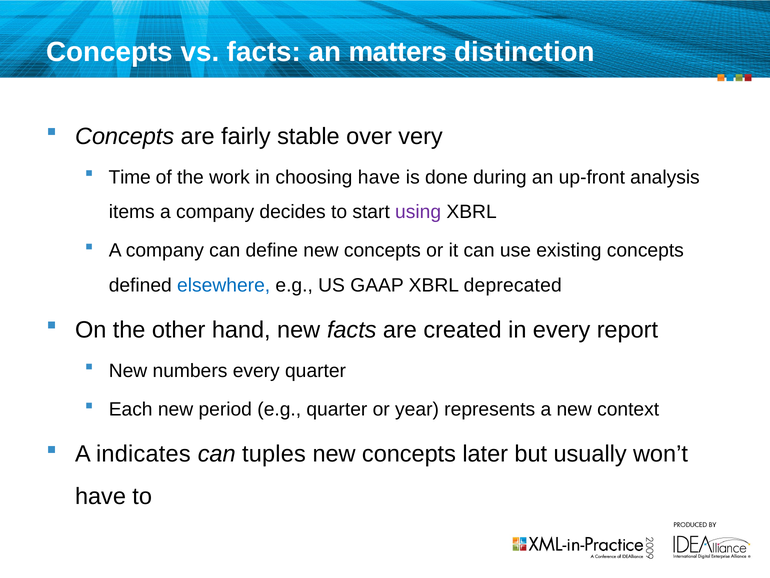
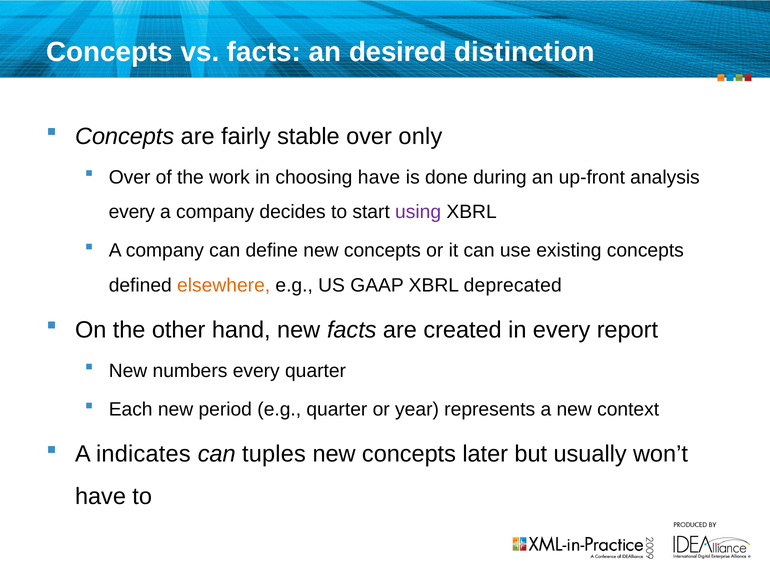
matters: matters -> desired
very: very -> only
Time at (130, 177): Time -> Over
items at (132, 212): items -> every
elsewhere colour: blue -> orange
